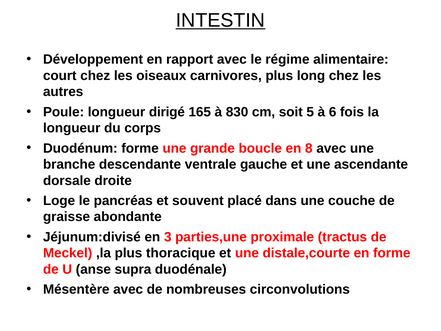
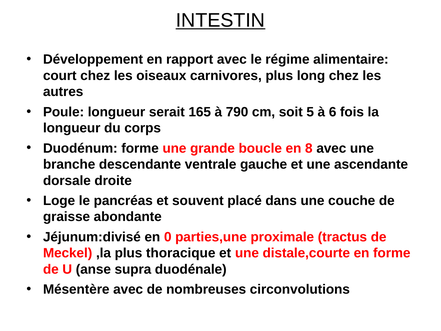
dirigé: dirigé -> serait
830: 830 -> 790
3: 3 -> 0
